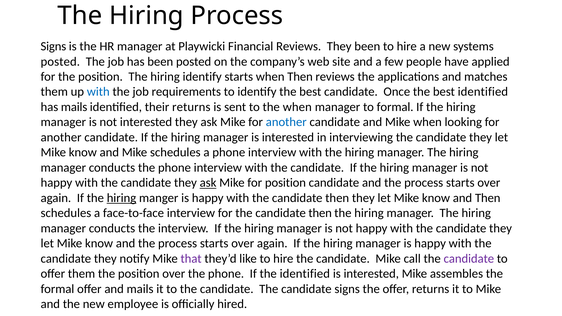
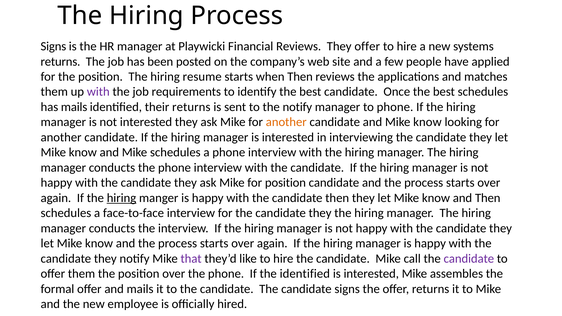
They been: been -> offer
posted at (60, 62): posted -> returns
hiring identify: identify -> resume
with at (98, 92) colour: blue -> purple
best identified: identified -> schedules
the when: when -> notify
to formal: formal -> phone
another at (286, 122) colour: blue -> orange
and Mike when: when -> know
ask at (208, 183) underline: present -> none
for the candidate then: then -> they
